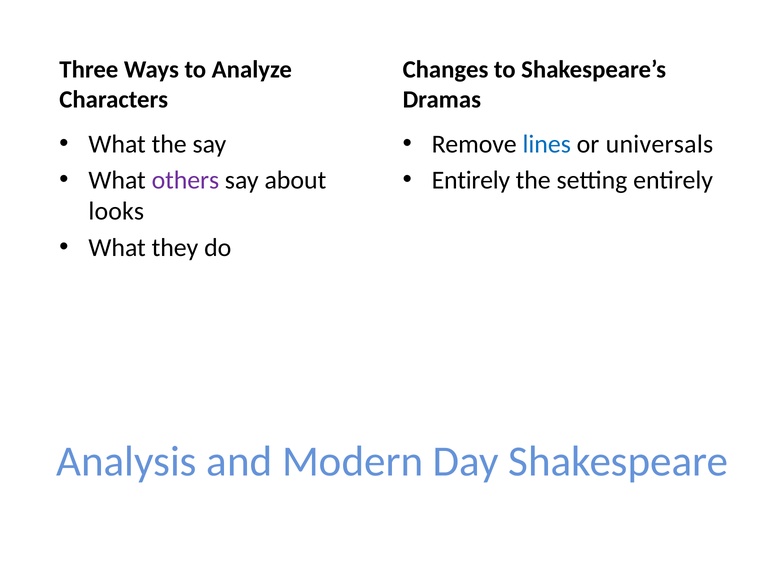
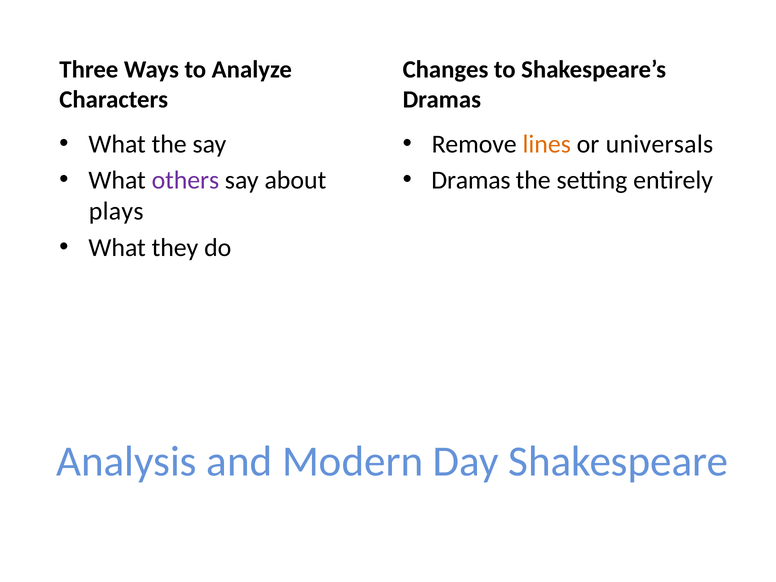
lines colour: blue -> orange
Entirely at (471, 180): Entirely -> Dramas
looks: looks -> plays
